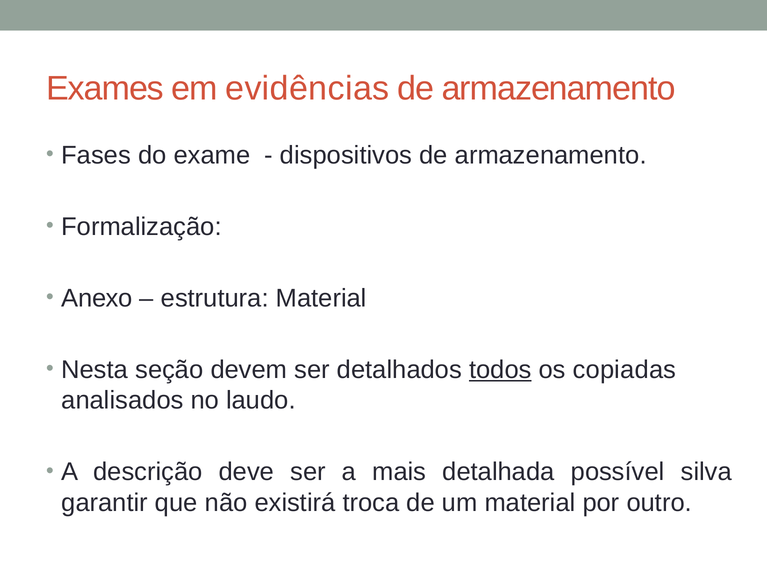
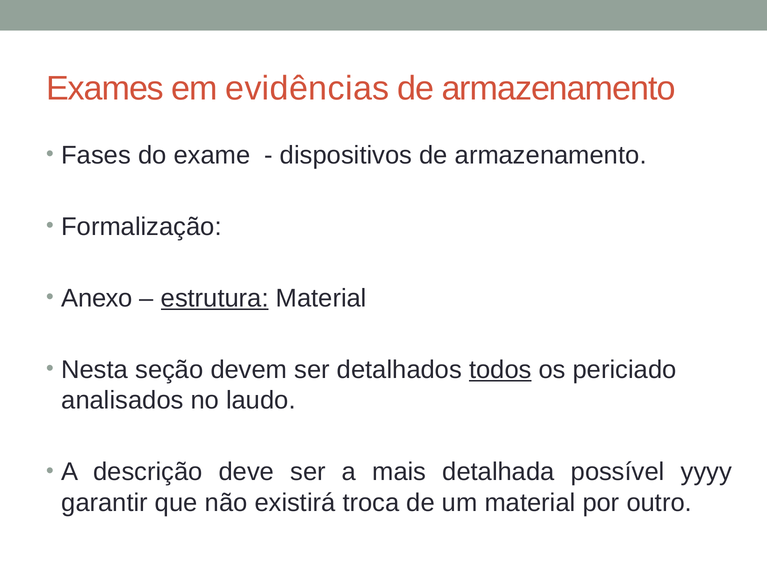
estrutura underline: none -> present
copiadas: copiadas -> periciado
silva: silva -> yyyy
